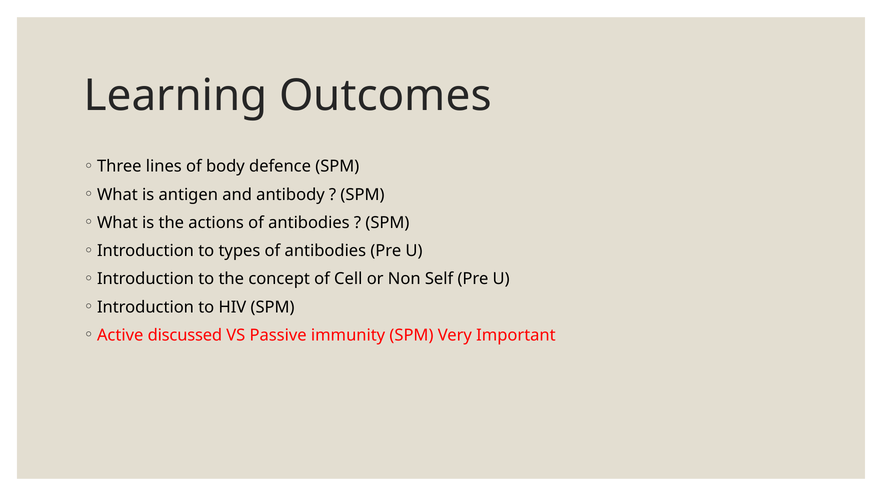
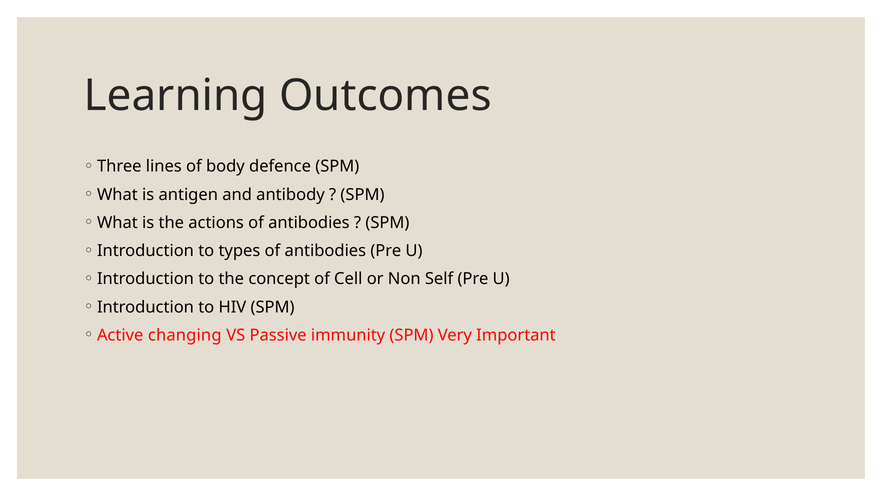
discussed: discussed -> changing
